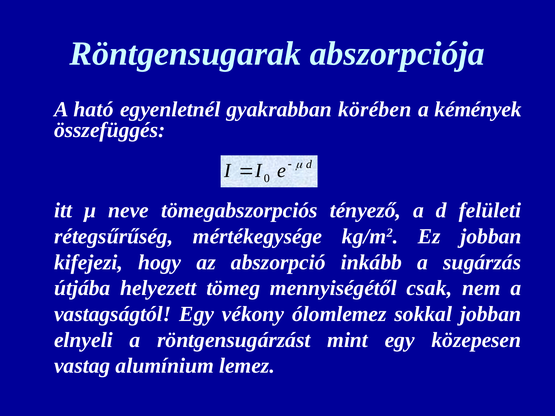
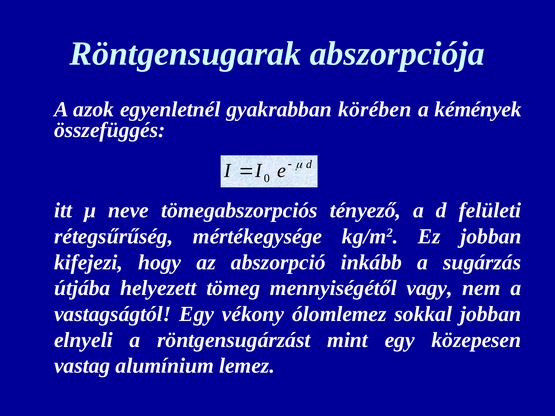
ható: ható -> azok
csak: csak -> vagy
